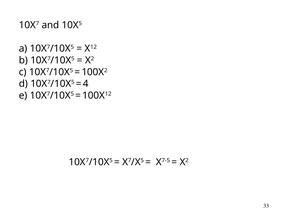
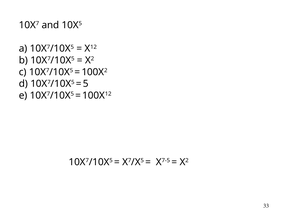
4: 4 -> 5
